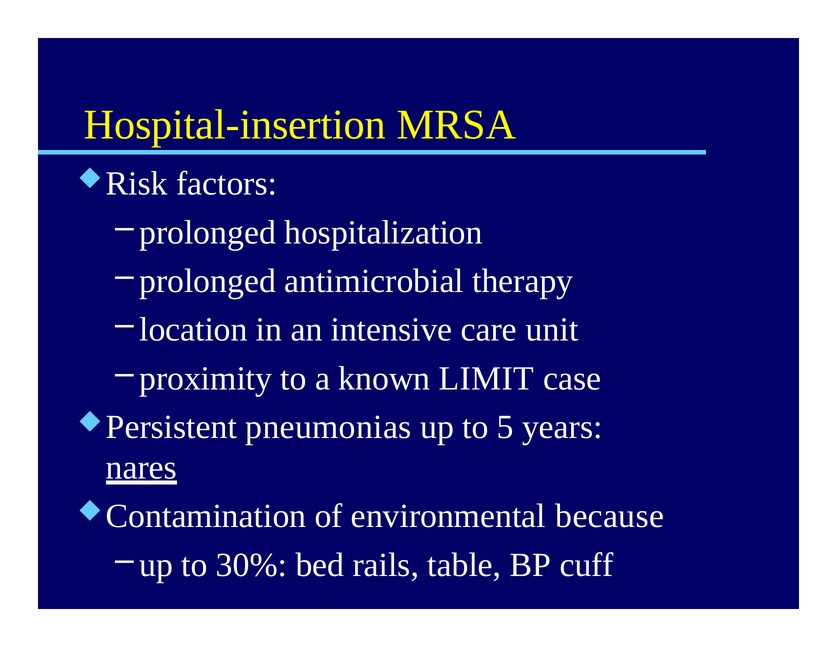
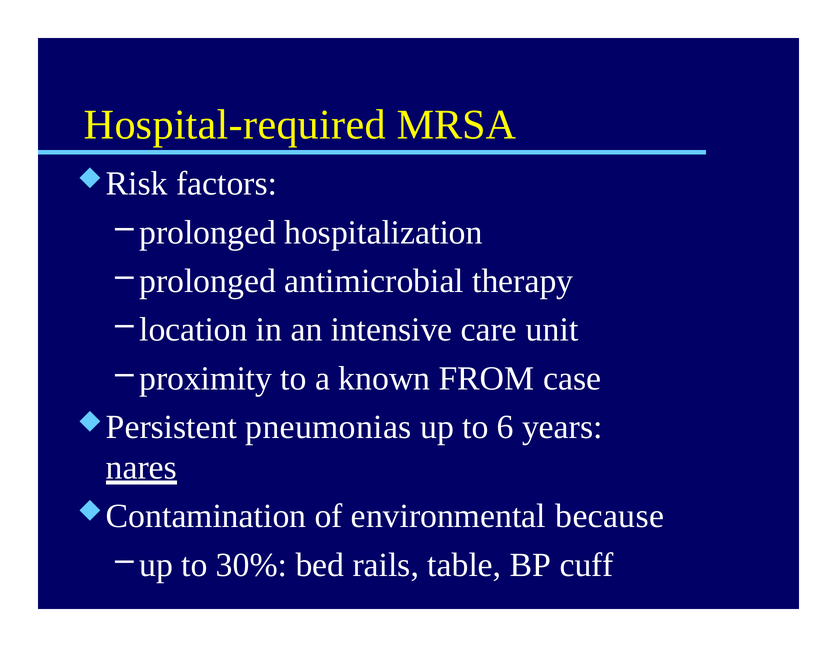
Hospital-insertion: Hospital-insertion -> Hospital-required
LIMIT: LIMIT -> FROM
5: 5 -> 6
